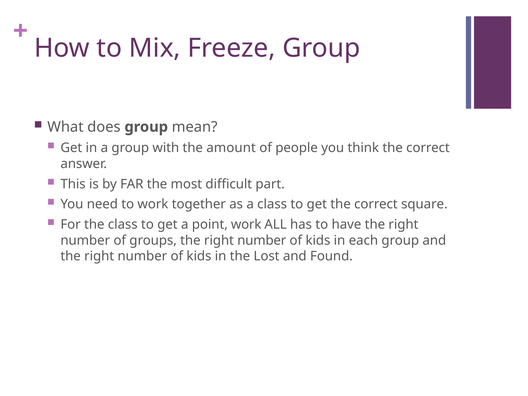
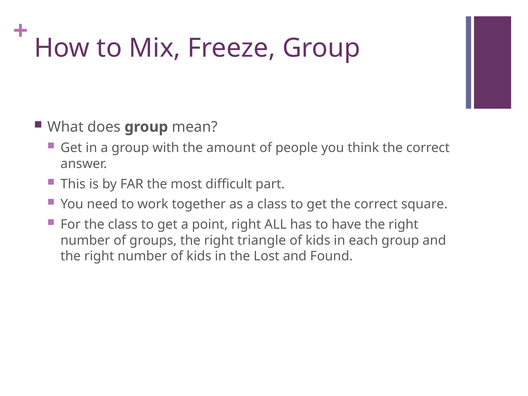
point work: work -> right
groups the right number: number -> triangle
